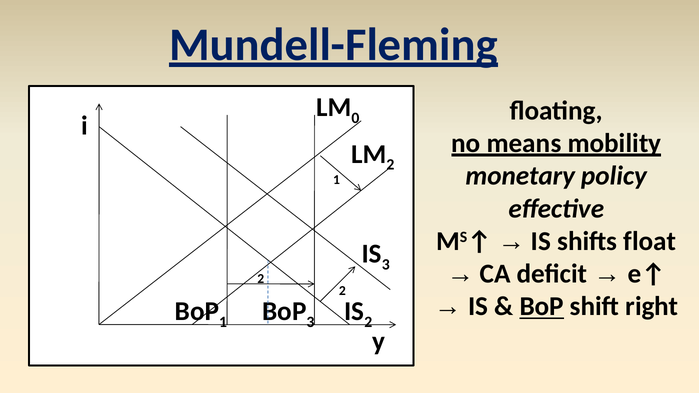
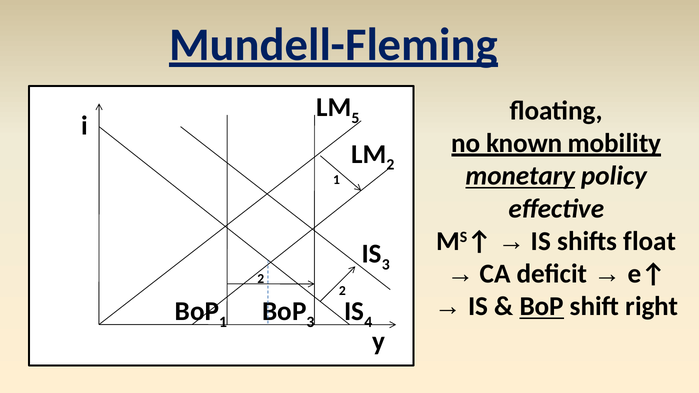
0: 0 -> 5
means: means -> known
monetary underline: none -> present
IS 2: 2 -> 4
